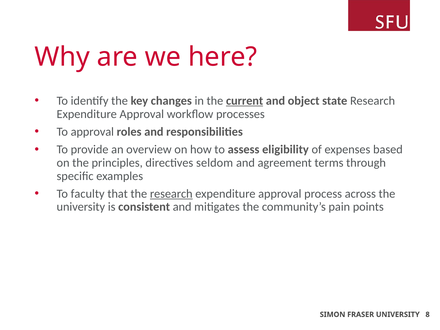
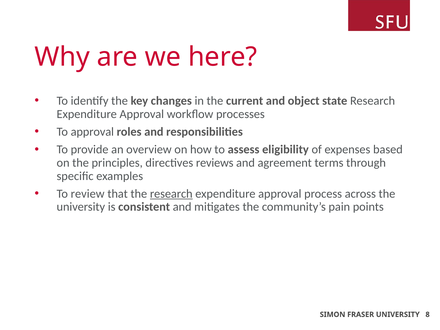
current underline: present -> none
seldom: seldom -> reviews
faculty: faculty -> review
